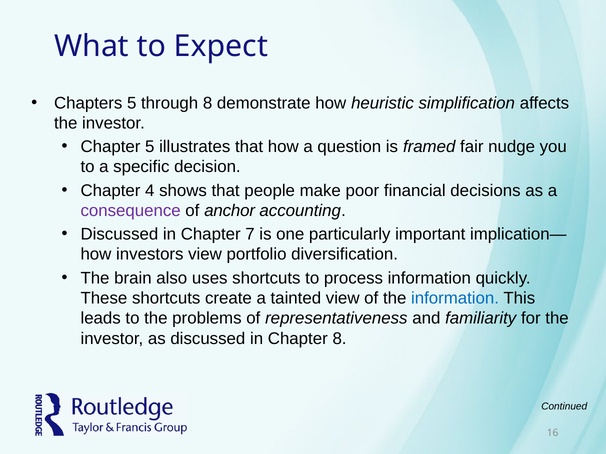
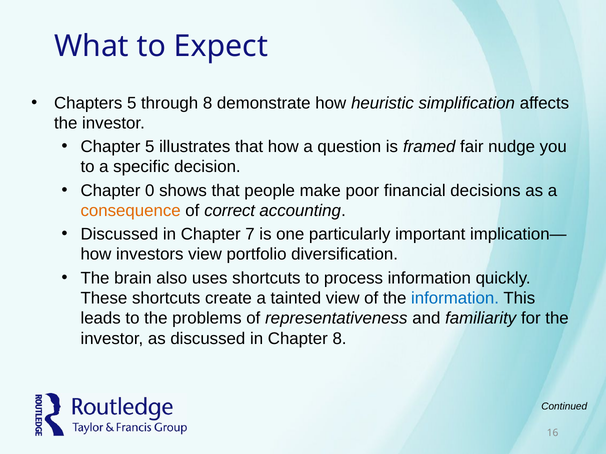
4: 4 -> 0
consequence colour: purple -> orange
anchor: anchor -> correct
